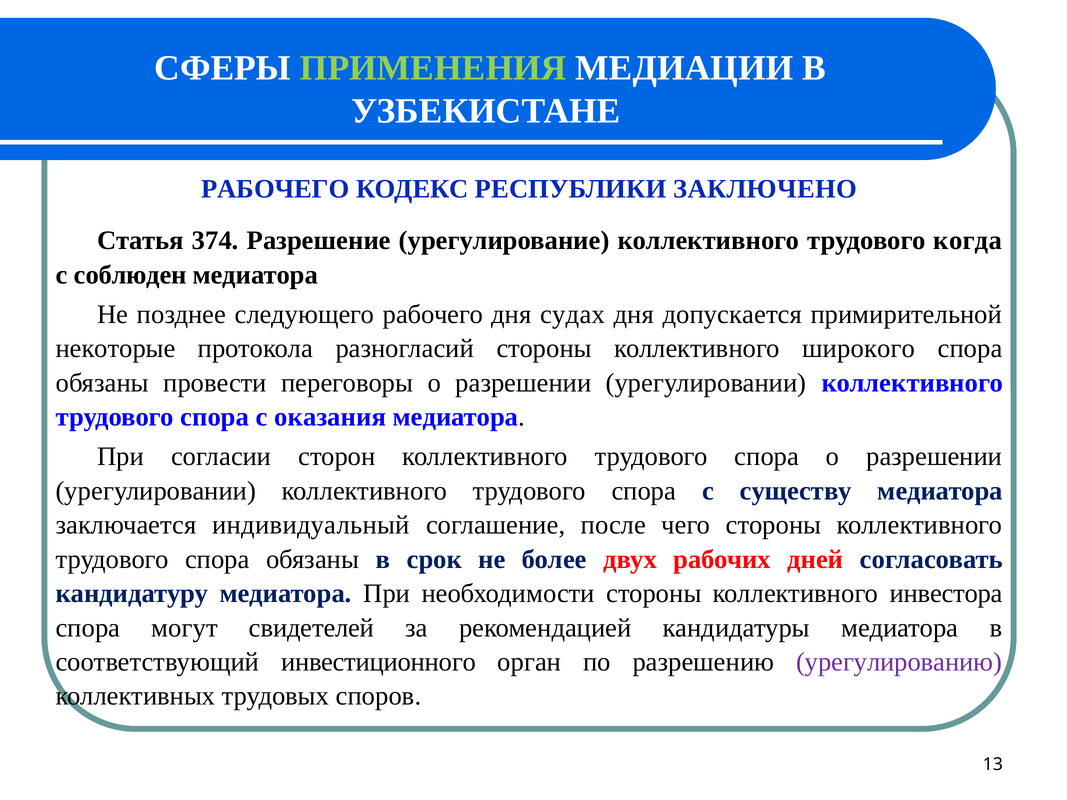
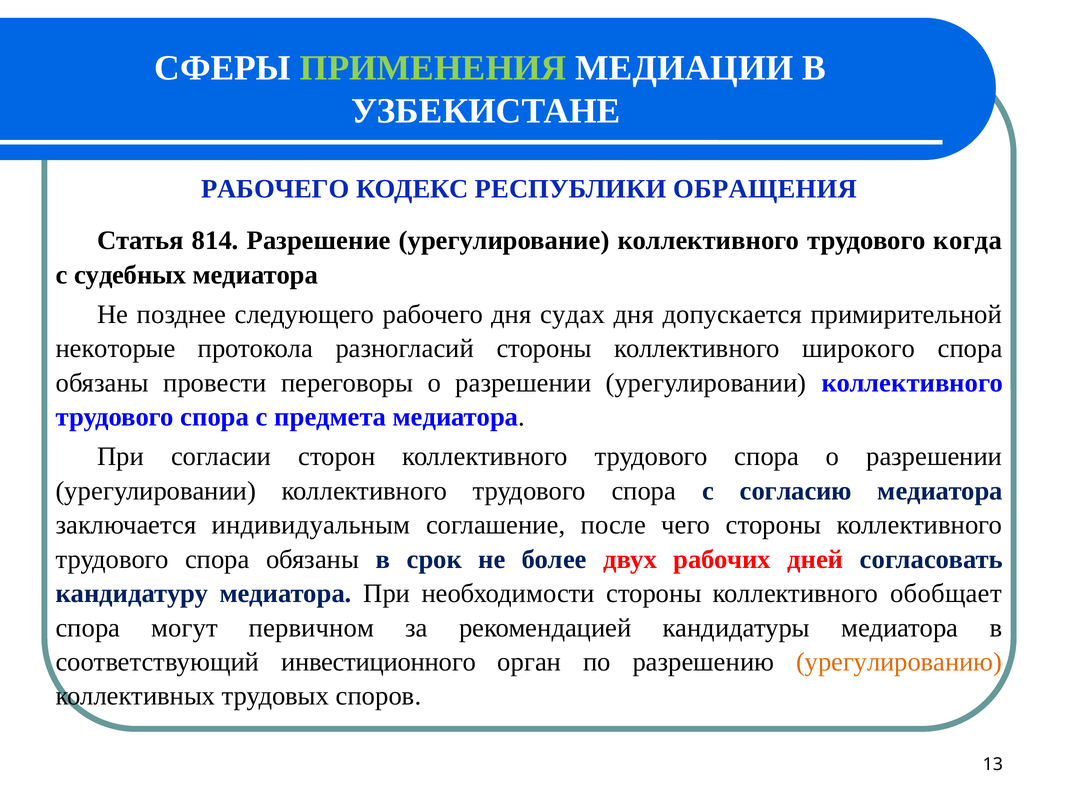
ЗАКЛЮЧЕНО: ЗАКЛЮЧЕНО -> ОБРАЩЕНИЯ
374: 374 -> 814
соблюден: соблюден -> судебных
оказания: оказания -> предмета
существу: существу -> согласию
индивидуальный: индивидуальный -> индивидуальным
инвестора: инвестора -> обобщает
свидетелей: свидетелей -> первичном
урегулированию colour: purple -> orange
